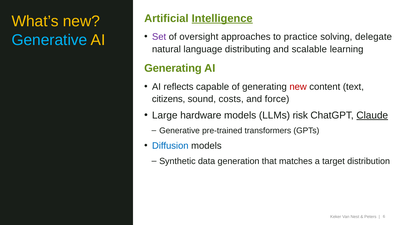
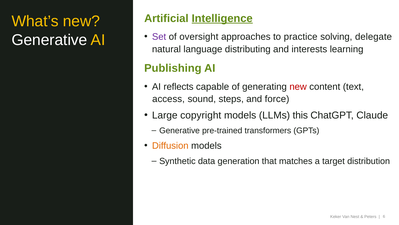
Generative at (49, 40) colour: light blue -> white
scalable: scalable -> interests
Generating at (173, 68): Generating -> Publishing
citizens: citizens -> access
costs: costs -> steps
hardware: hardware -> copyright
risk: risk -> this
Claude underline: present -> none
Diffusion colour: blue -> orange
